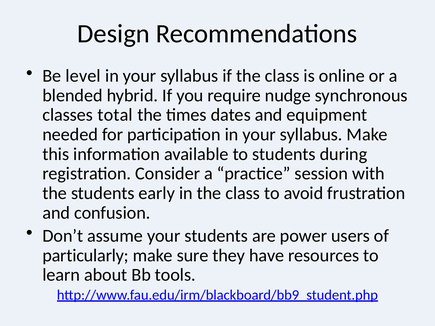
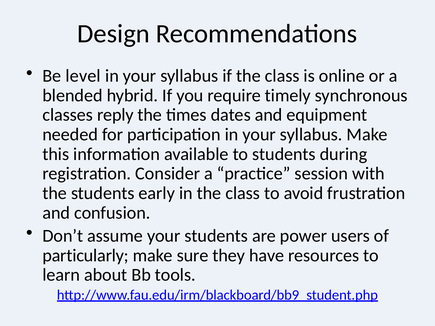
nudge: nudge -> timely
total: total -> reply
